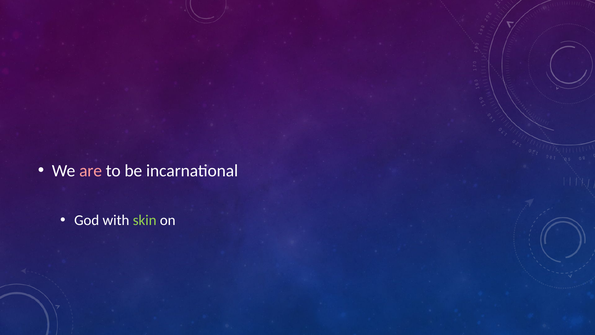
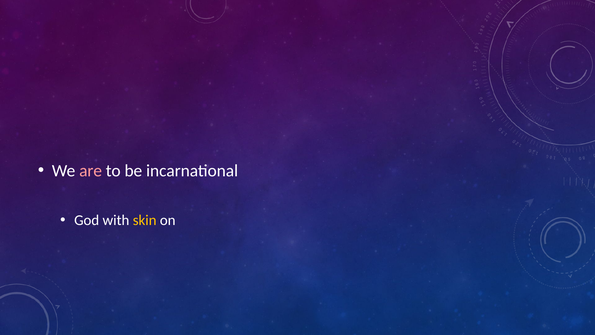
skin colour: light green -> yellow
